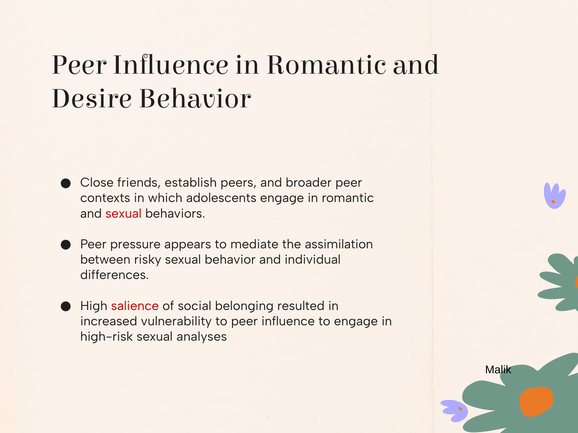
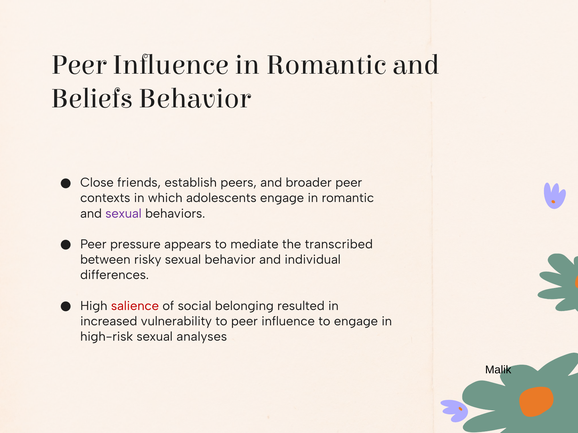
Desire: Desire -> Beliefs
sexual at (124, 214) colour: red -> purple
assimilation: assimilation -> transcribed
